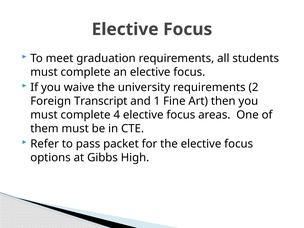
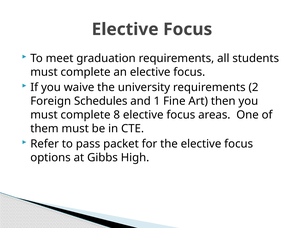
Transcript: Transcript -> Schedules
4: 4 -> 8
